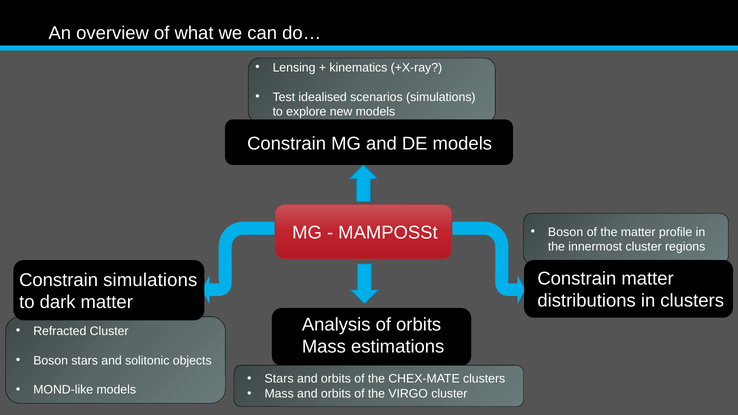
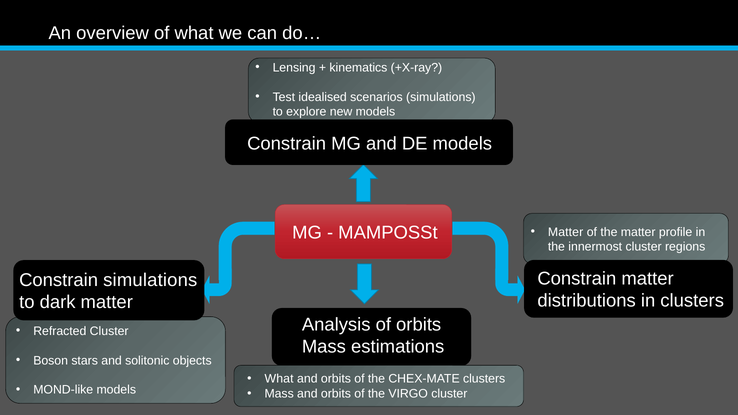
Boson at (566, 232): Boson -> Matter
Stars at (279, 379): Stars -> What
